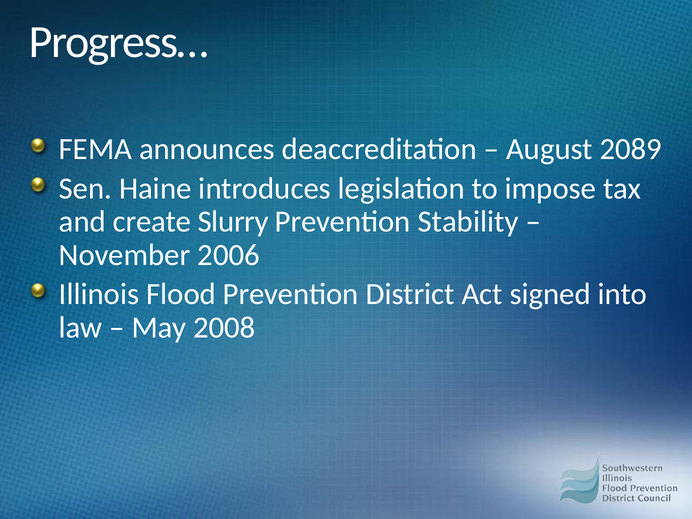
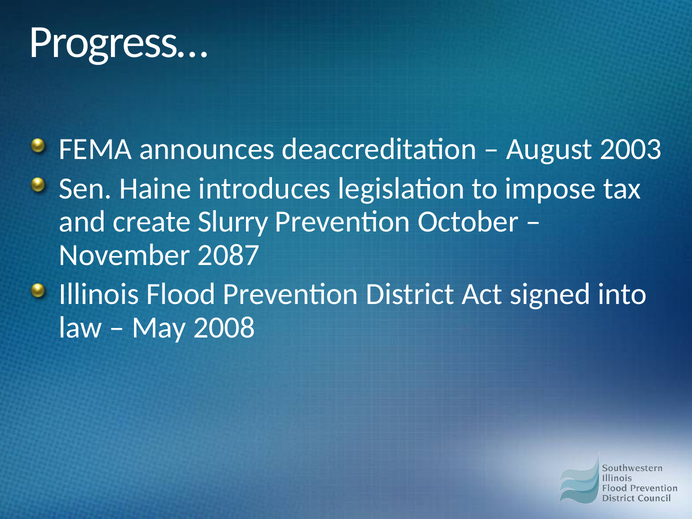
2089: 2089 -> 2003
Stability: Stability -> October
2006: 2006 -> 2087
